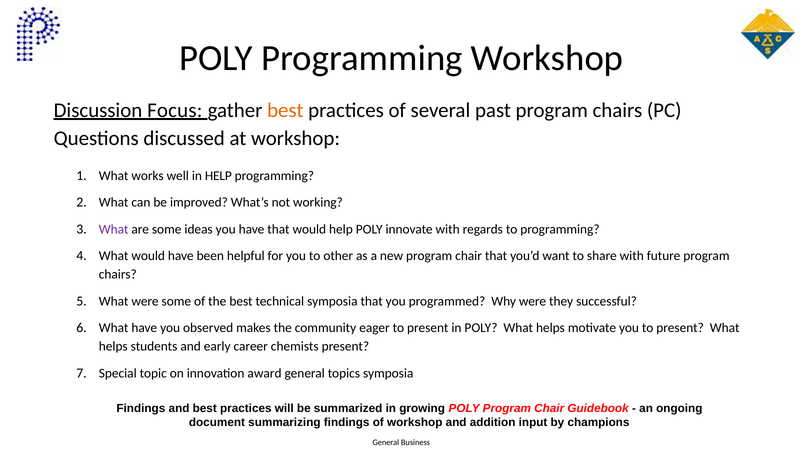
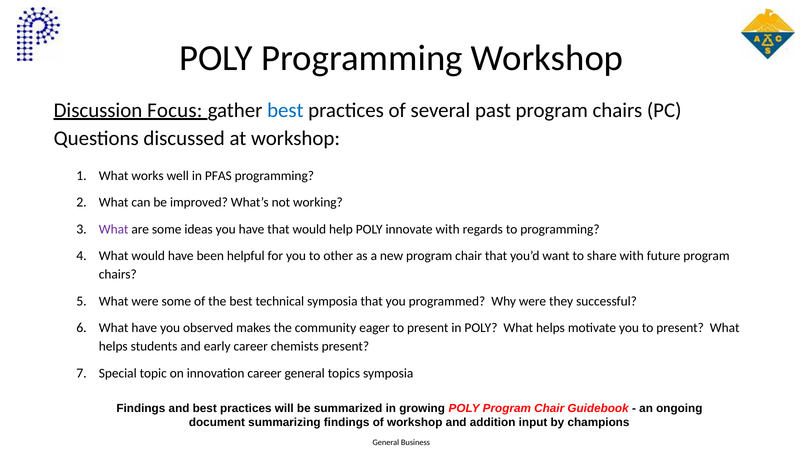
best at (285, 110) colour: orange -> blue
in HELP: HELP -> PFAS
innovation award: award -> career
